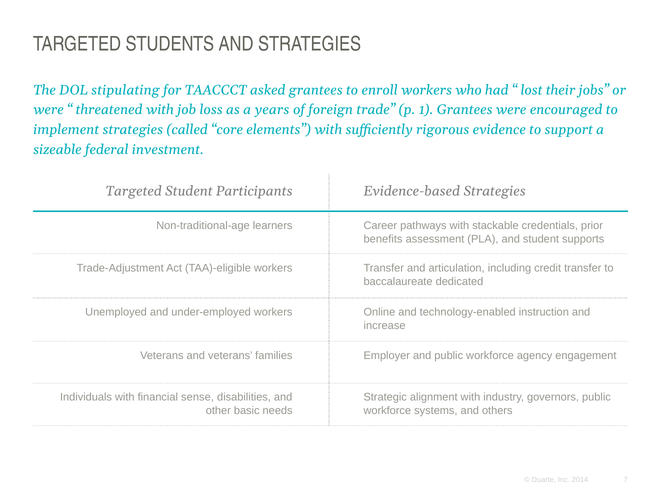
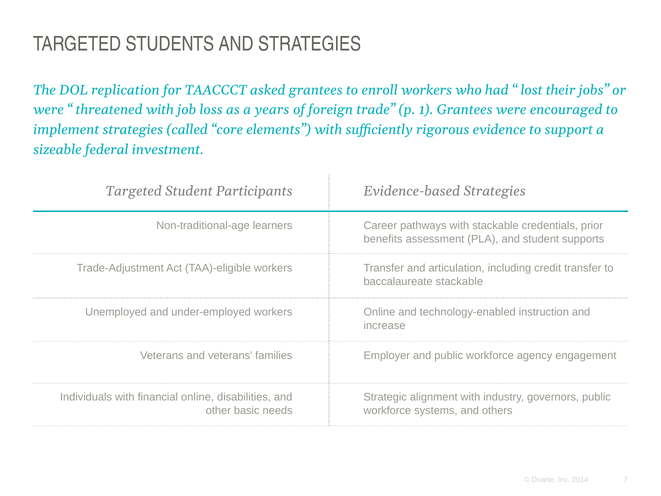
stipulating: stipulating -> replication
baccalaureate dedicated: dedicated -> stackable
financial sense: sense -> online
